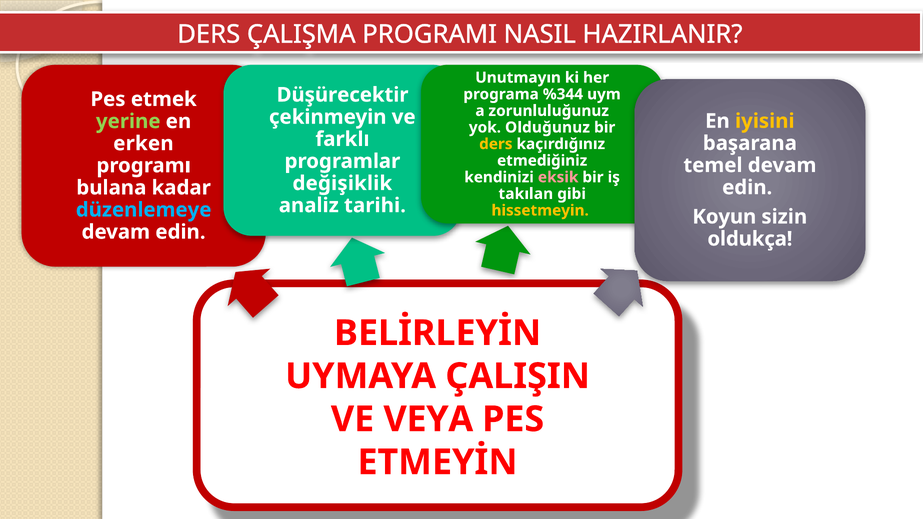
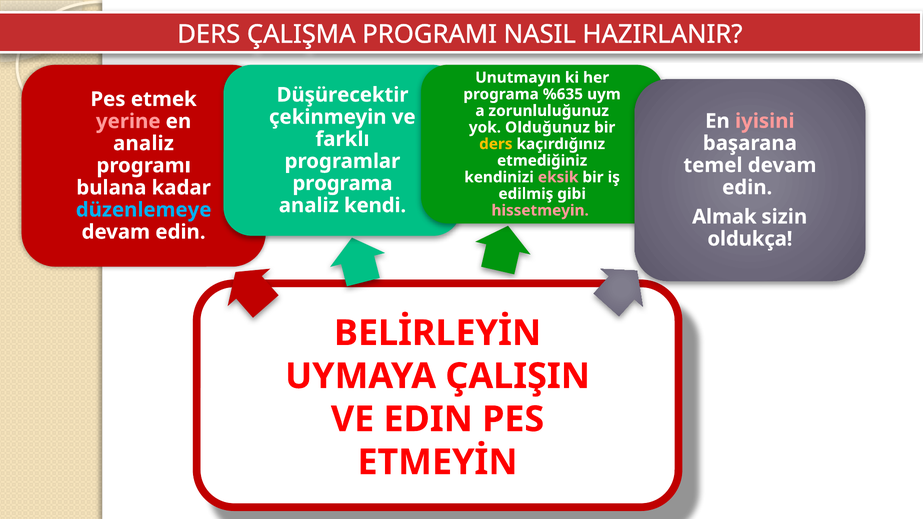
%344: %344 -> %635
iyisini colour: yellow -> pink
yerine colour: light green -> pink
erken at (143, 144): erken -> analiz
değişiklik at (342, 183): değişiklik -> programa
takılan: takılan -> edilmiş
tarihi: tarihi -> kendi
hissetmeyin colour: yellow -> pink
Koyun: Koyun -> Almak
VE VEYA: VEYA -> EDIN
